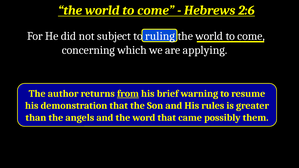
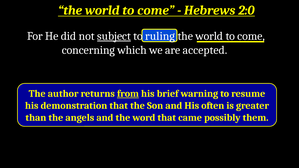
2:6: 2:6 -> 2:0
subject underline: none -> present
applying: applying -> accepted
rules: rules -> often
